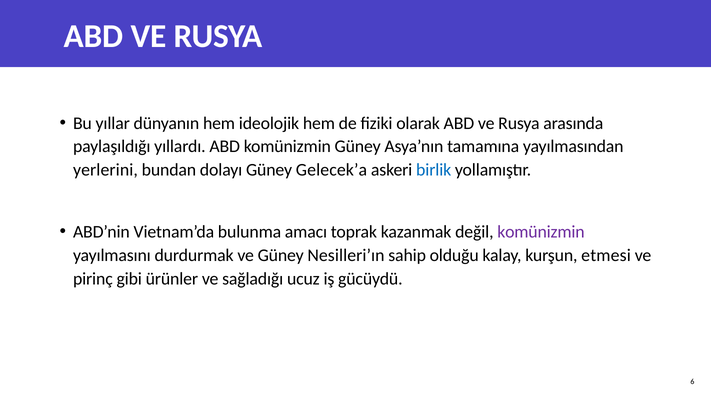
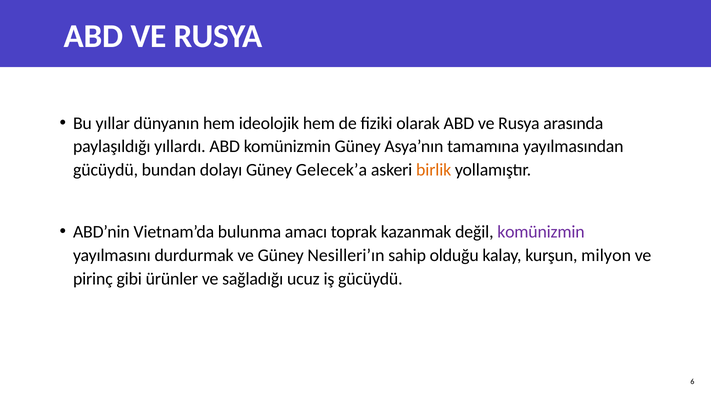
yerlerini at (105, 170): yerlerini -> gücüydü
birlik colour: blue -> orange
etmesi: etmesi -> milyon
